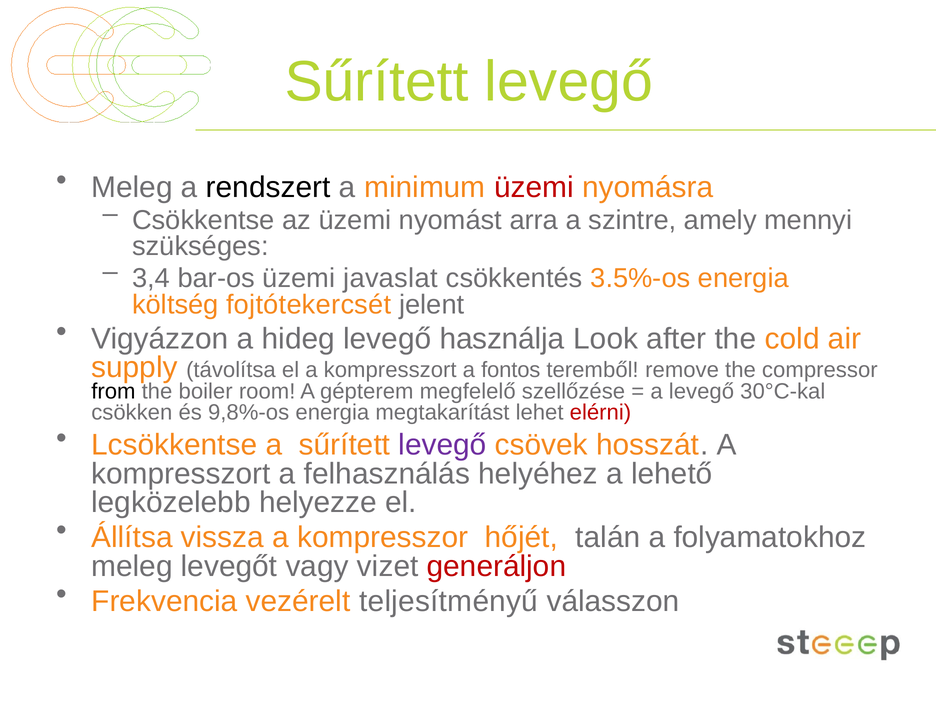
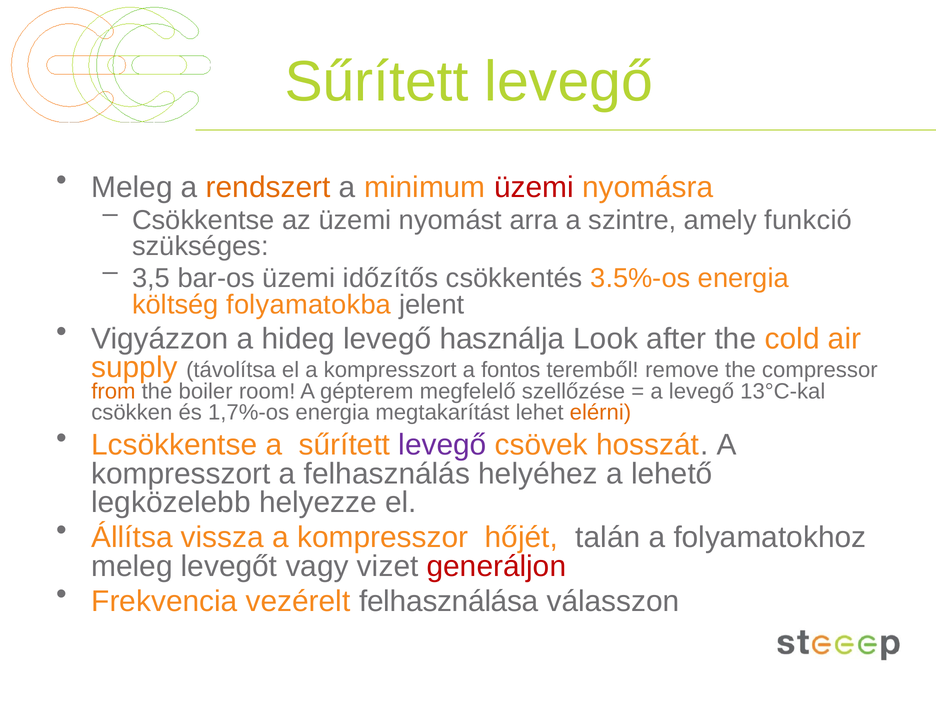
rendszert colour: black -> orange
mennyi: mennyi -> funkció
3,4: 3,4 -> 3,5
javaslat: javaslat -> időzítős
fojtótekercsét: fojtótekercsét -> folyamatokba
from colour: black -> orange
30°C-kal: 30°C-kal -> 13°C-kal
9,8%-os: 9,8%-os -> 1,7%-os
elérni colour: red -> orange
teljesítményű: teljesítményű -> felhasználása
